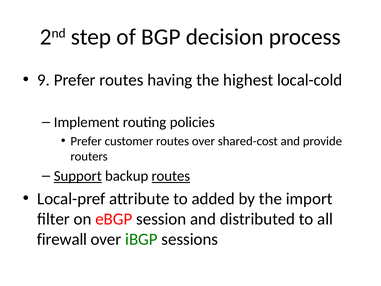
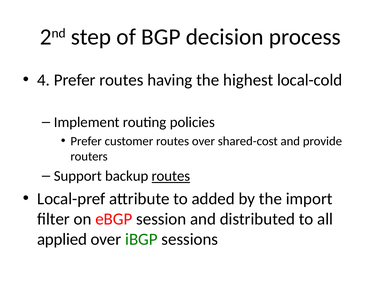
9: 9 -> 4
Support underline: present -> none
firewall: firewall -> applied
